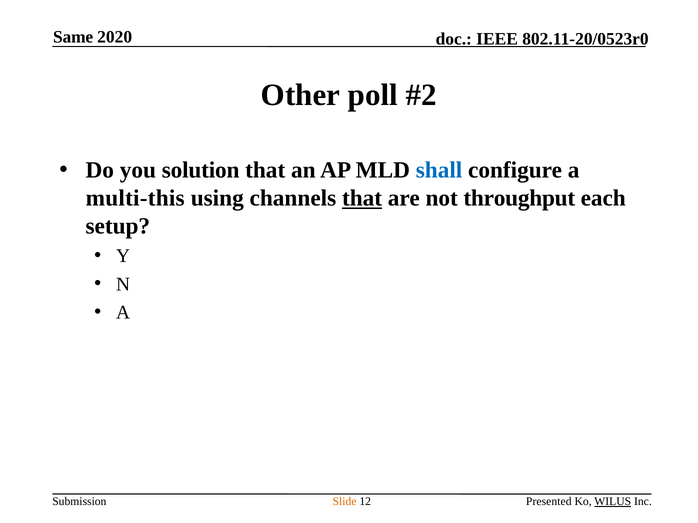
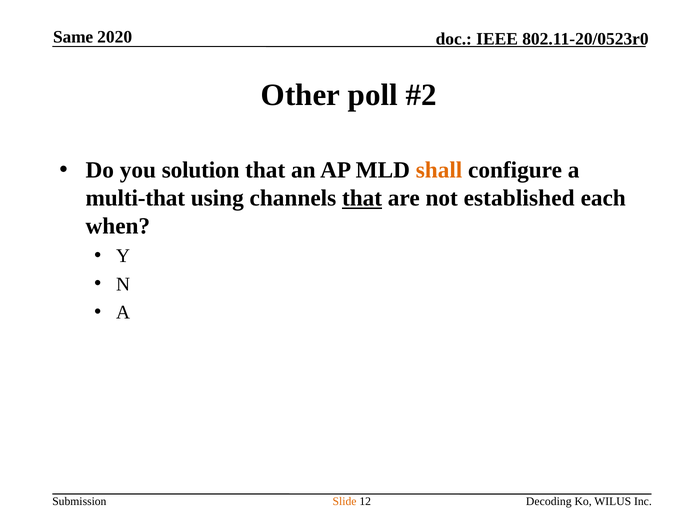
shall colour: blue -> orange
multi-this: multi-this -> multi-that
throughput: throughput -> established
setup: setup -> when
Presented: Presented -> Decoding
WILUS underline: present -> none
